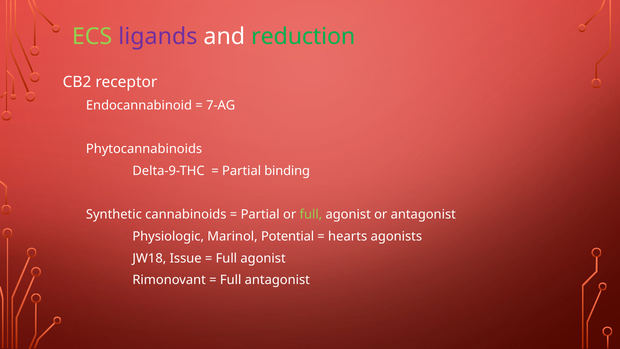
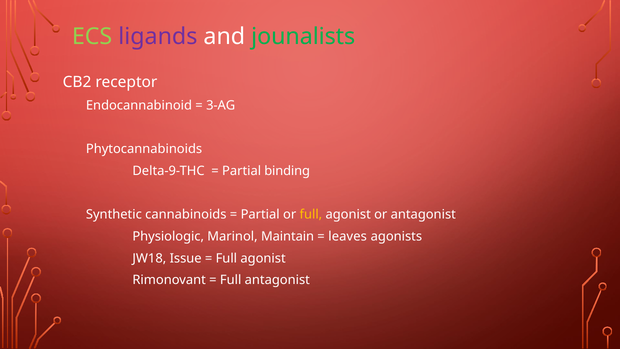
reduction: reduction -> jounalists
7-AG: 7-AG -> 3-AG
full at (311, 215) colour: light green -> yellow
Potential: Potential -> Maintain
hearts: hearts -> leaves
